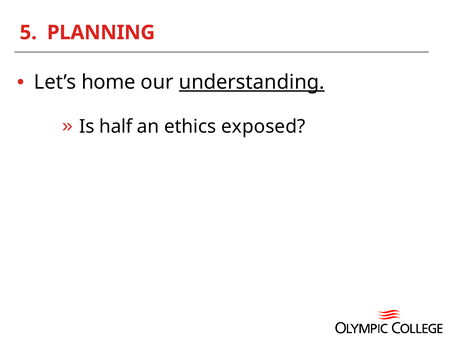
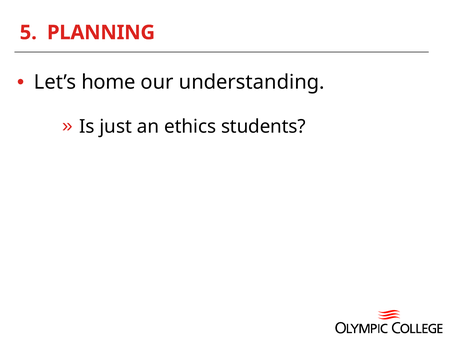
understanding underline: present -> none
half: half -> just
exposed: exposed -> students
